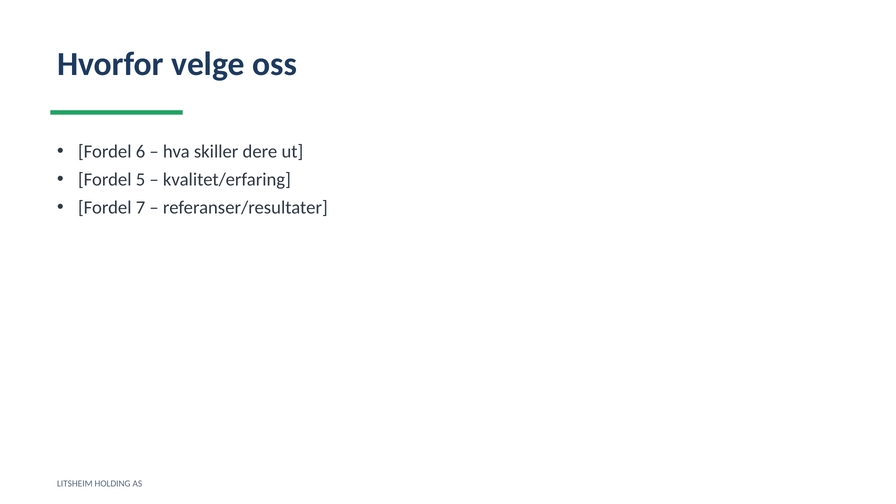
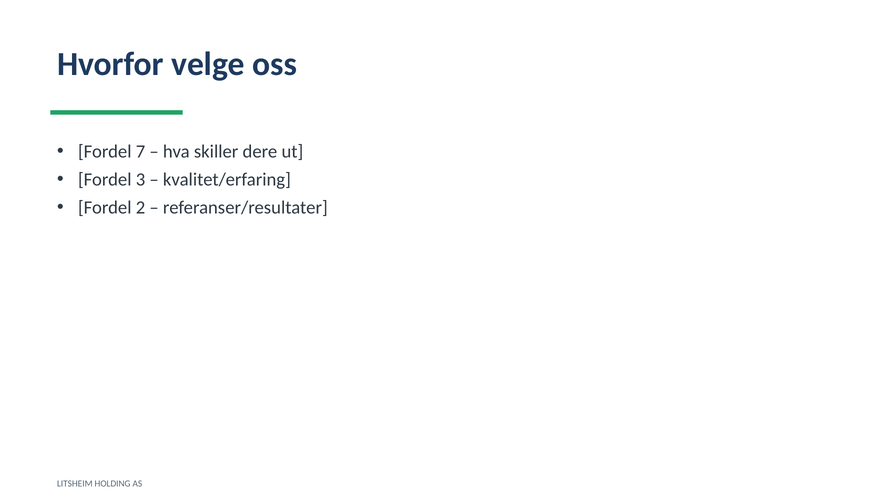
6: 6 -> 7
5: 5 -> 3
7: 7 -> 2
